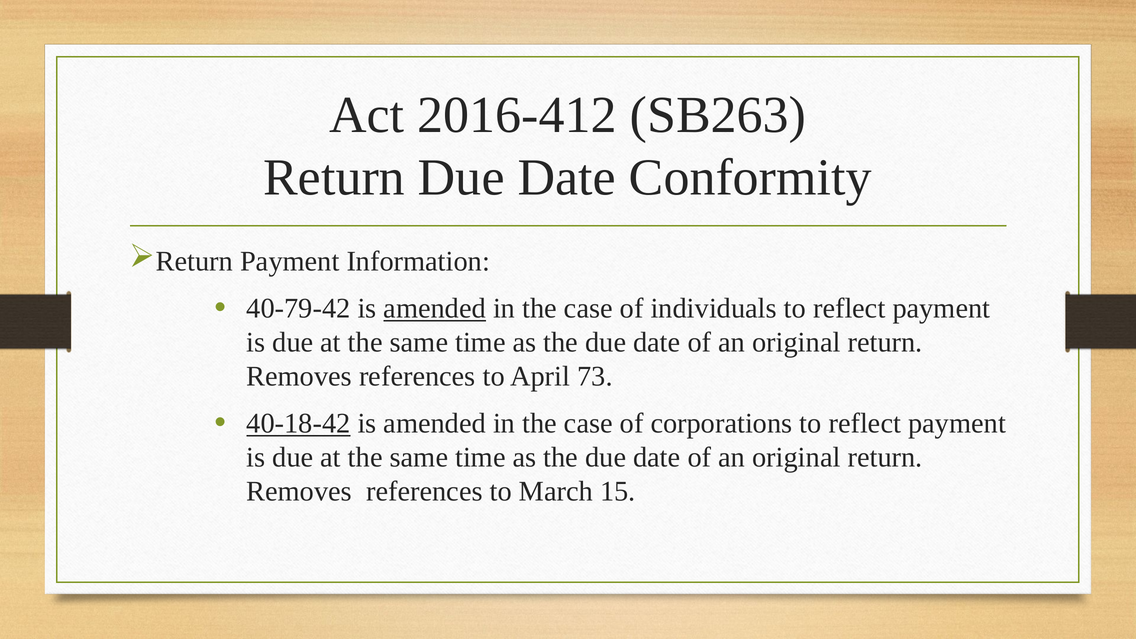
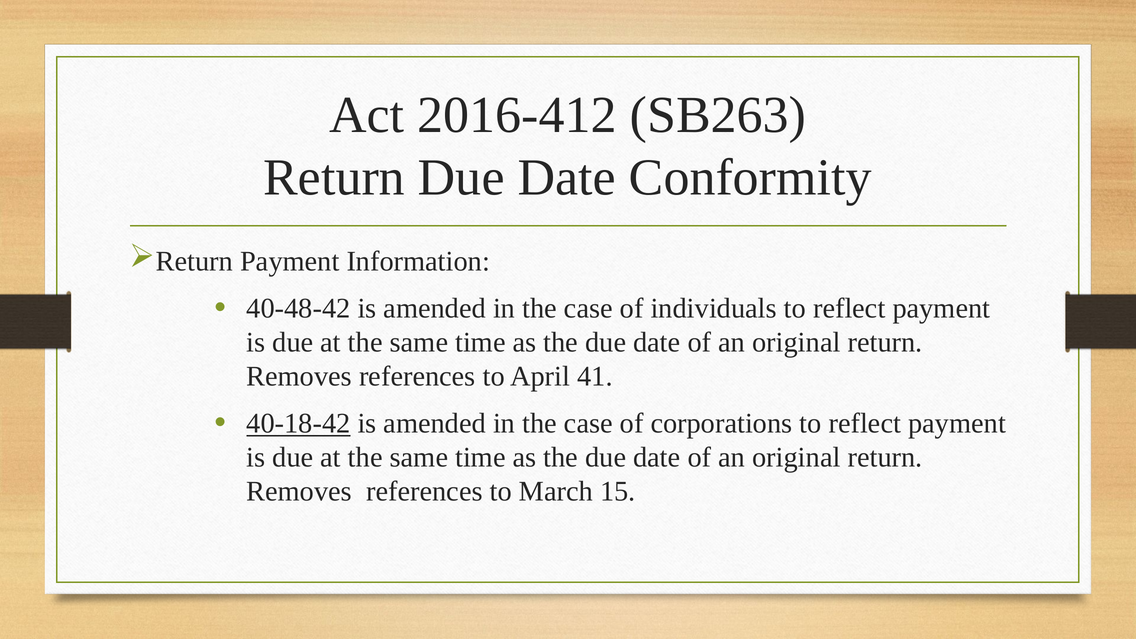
40-79-42: 40-79-42 -> 40-48-42
amended at (435, 308) underline: present -> none
73: 73 -> 41
